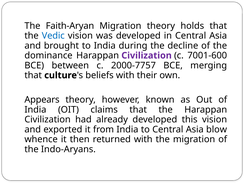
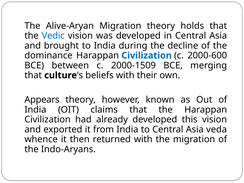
Faith-Aryan: Faith-Aryan -> Alive-Aryan
Civilization at (147, 56) colour: purple -> blue
7001-600: 7001-600 -> 2000-600
2000-7757: 2000-7757 -> 2000-1509
blow: blow -> veda
